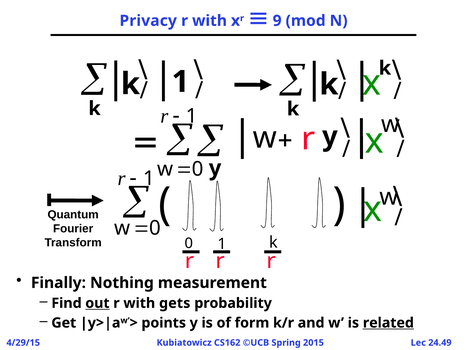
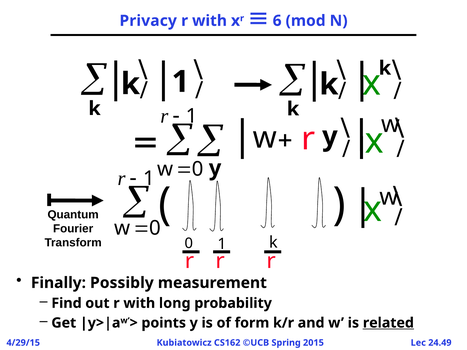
9: 9 -> 6
Nothing: Nothing -> Possibly
out underline: present -> none
gets: gets -> long
